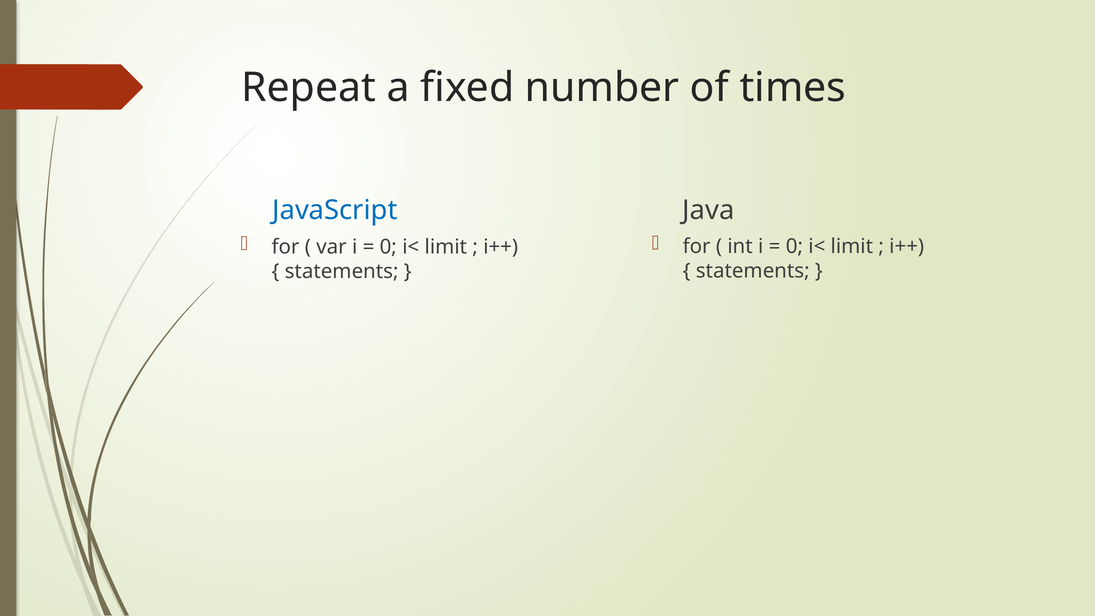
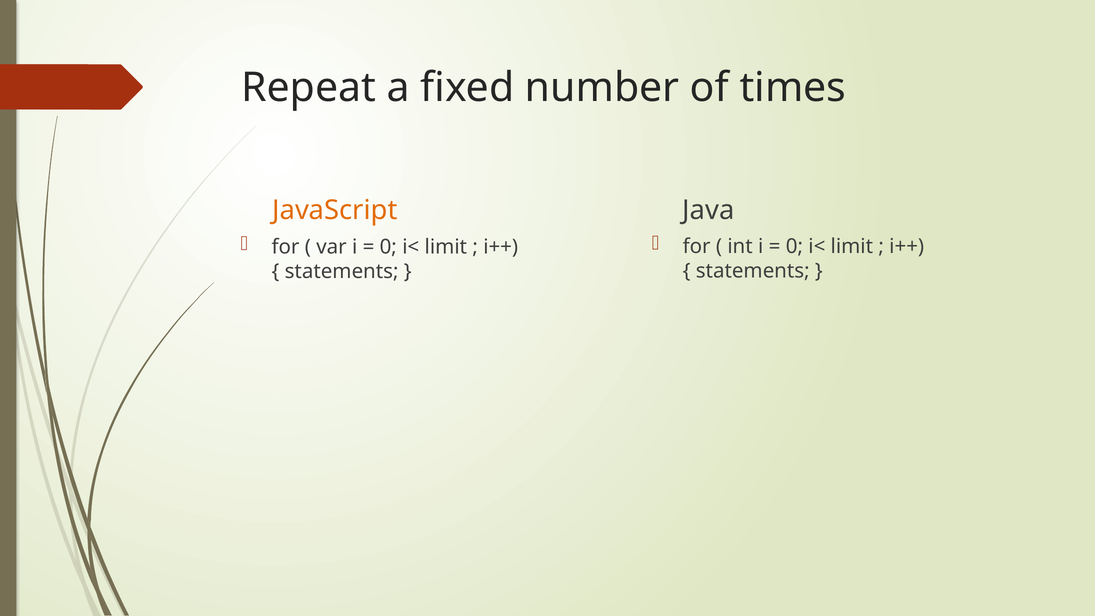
JavaScript colour: blue -> orange
